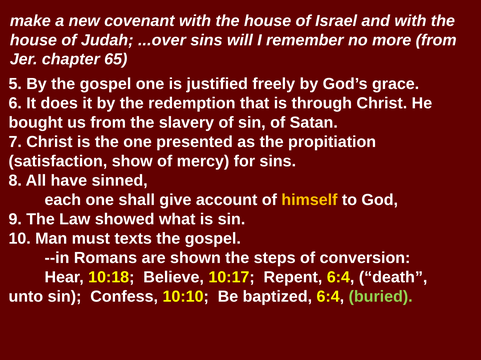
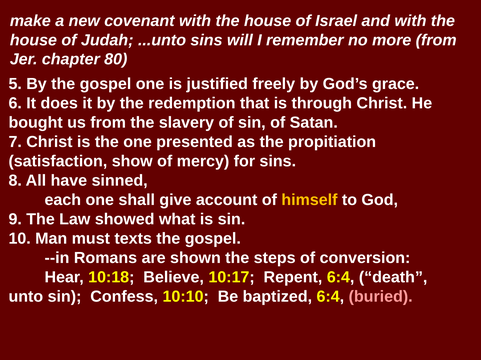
...over: ...over -> ...unto
65: 65 -> 80
buried colour: light green -> pink
